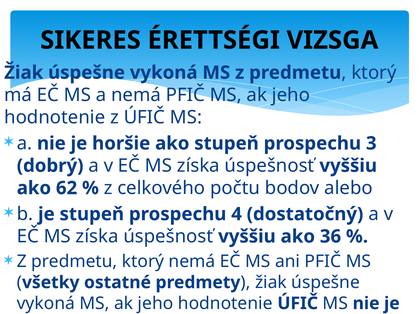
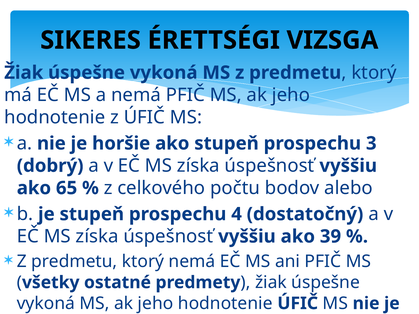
62: 62 -> 65
36: 36 -> 39
